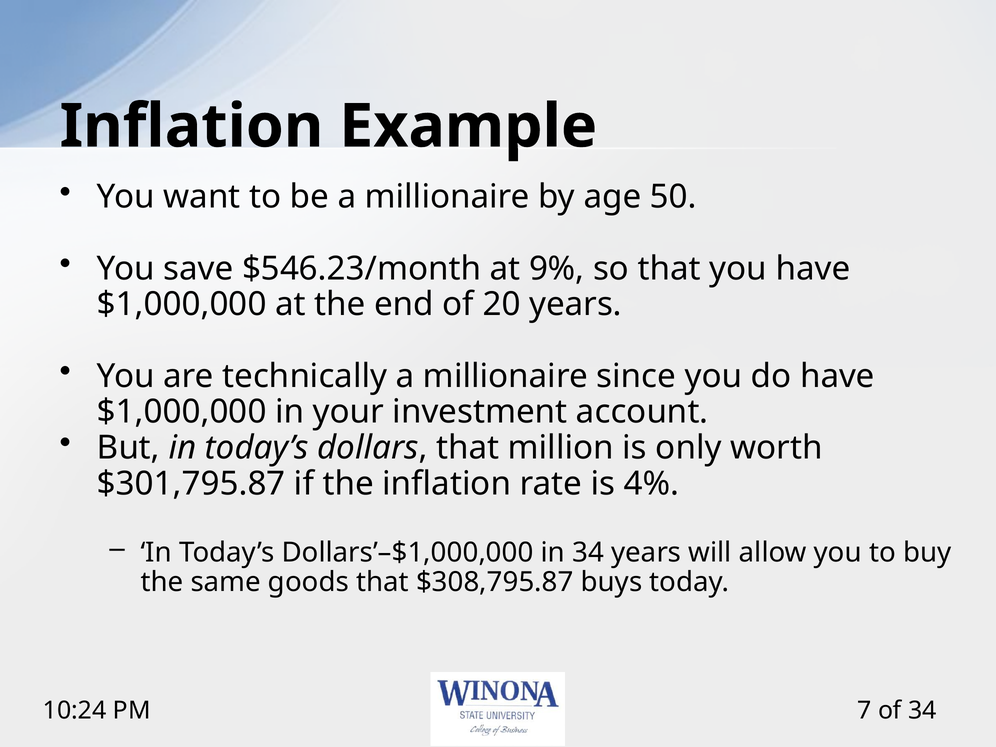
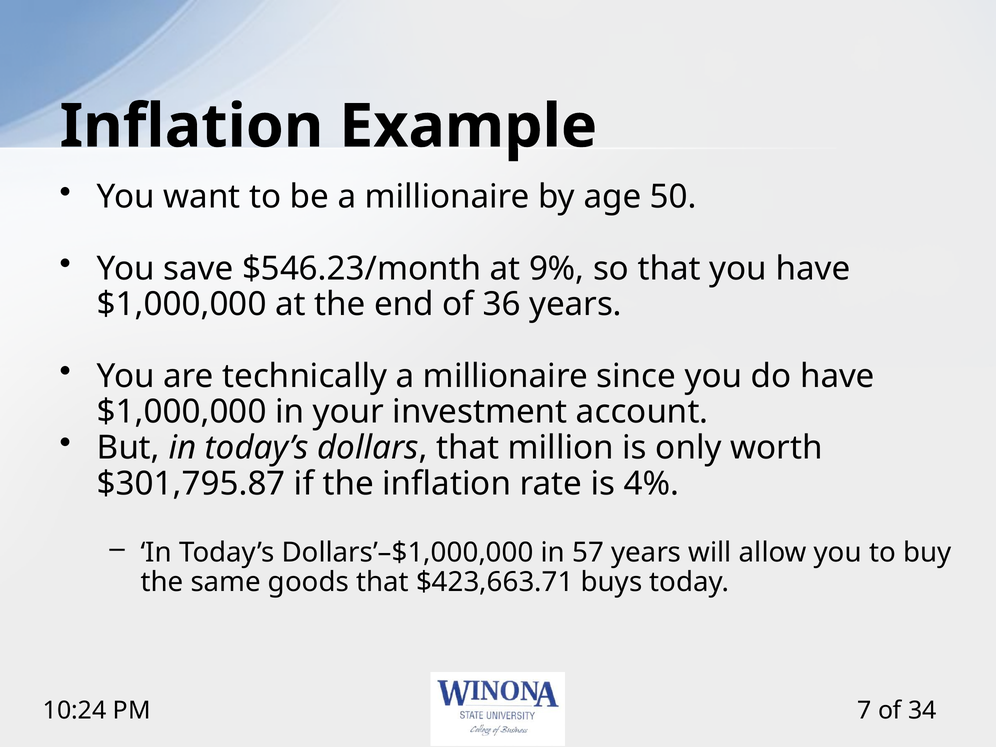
20: 20 -> 36
in 34: 34 -> 57
$308,795.87: $308,795.87 -> $423,663.71
